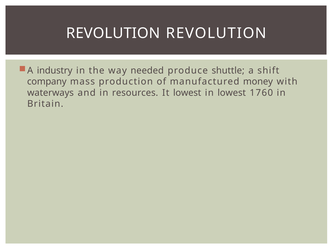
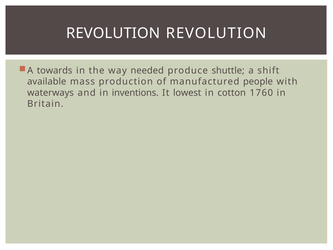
industry: industry -> towards
company: company -> available
money: money -> people
resources: resources -> inventions
in lowest: lowest -> cotton
